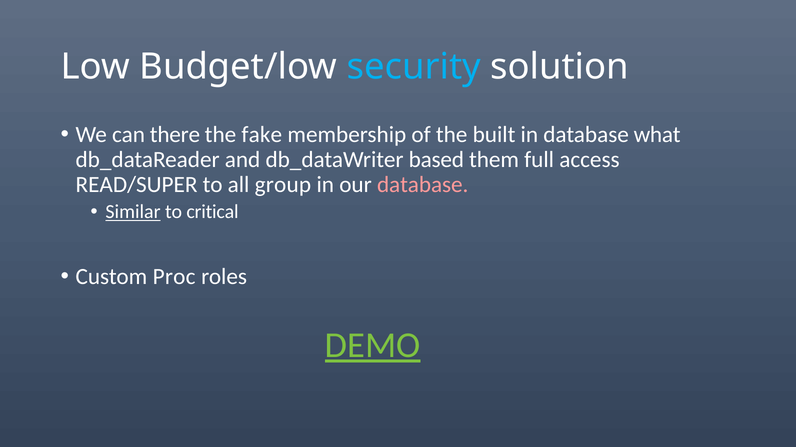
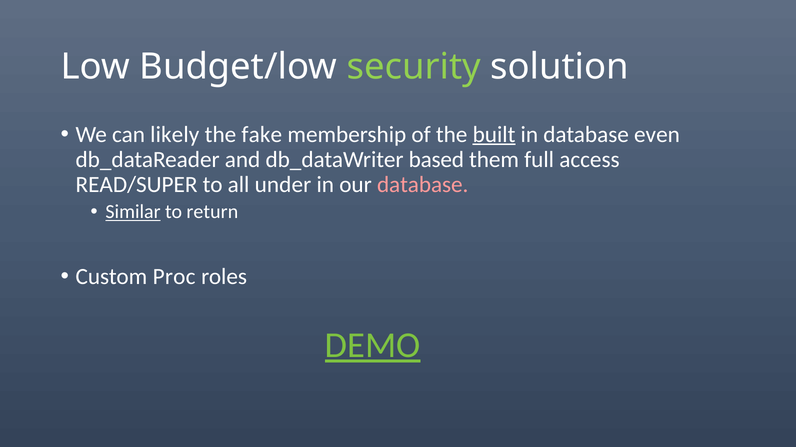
security colour: light blue -> light green
there: there -> likely
built underline: none -> present
what: what -> even
group: group -> under
critical: critical -> return
